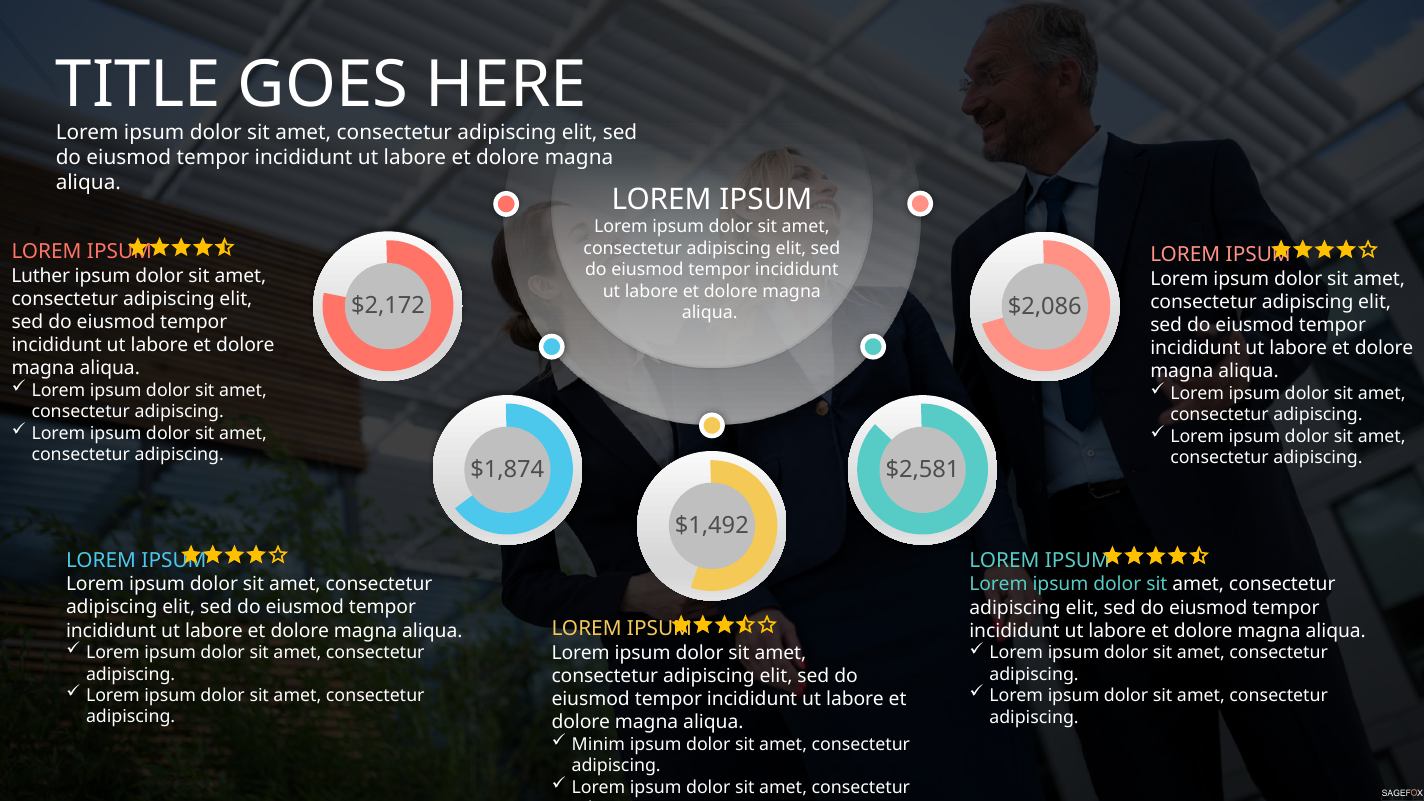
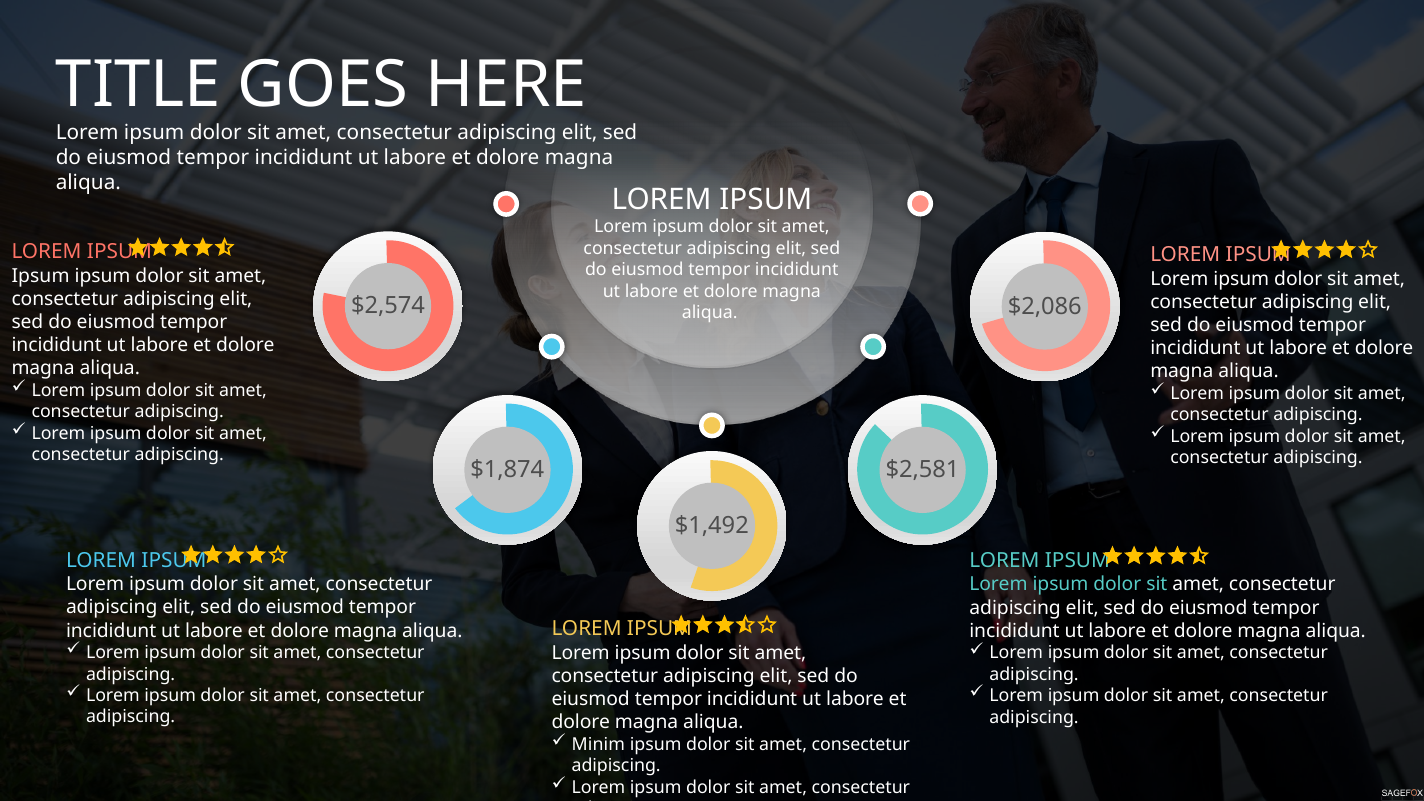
Luther at (41, 276): Luther -> Ipsum
$2,172: $2,172 -> $2,574
